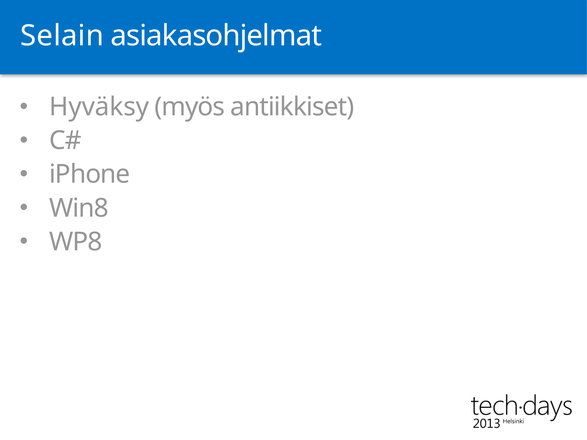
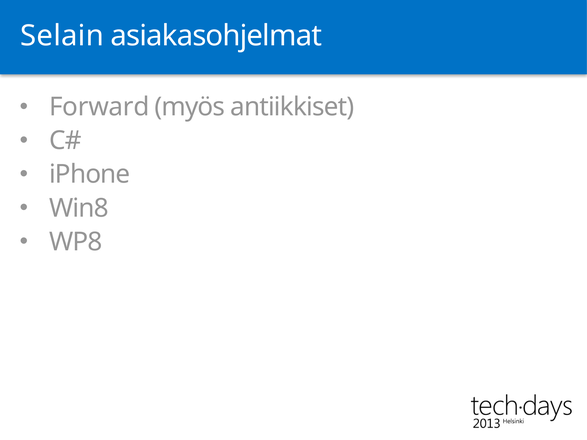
Hyväksy: Hyväksy -> Forward
